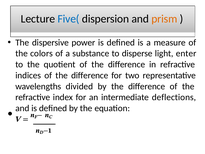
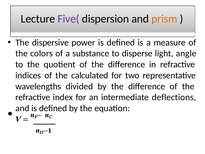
Five( colour: blue -> purple
enter: enter -> angle
indices of the difference: difference -> calculated
